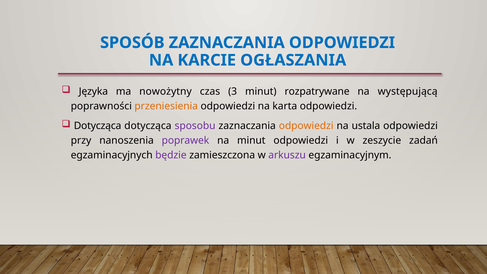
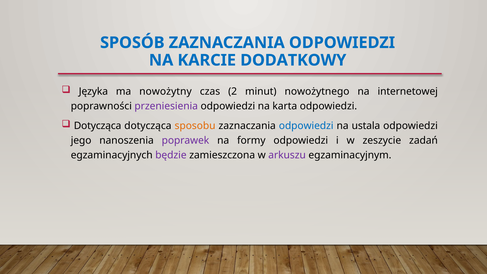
OGŁASZANIA: OGŁASZANIA -> DODATKOWY
3: 3 -> 2
rozpatrywane: rozpatrywane -> nowożytnego
występującą: występującą -> internetowej
przeniesienia colour: orange -> purple
sposobu colour: purple -> orange
odpowiedzi at (306, 126) colour: orange -> blue
przy: przy -> jego
na minut: minut -> formy
